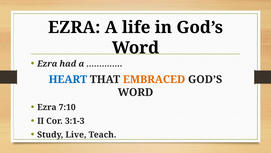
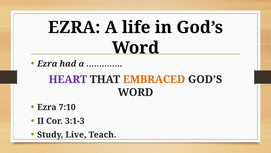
HEART colour: blue -> purple
